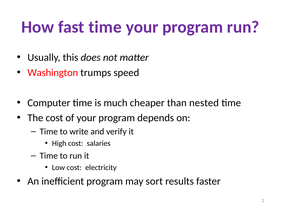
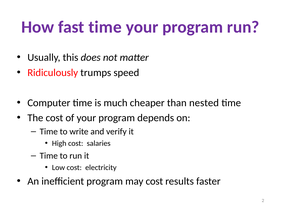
Washington: Washington -> Ridiculously
may sort: sort -> cost
